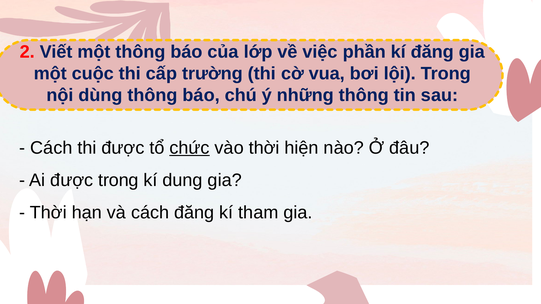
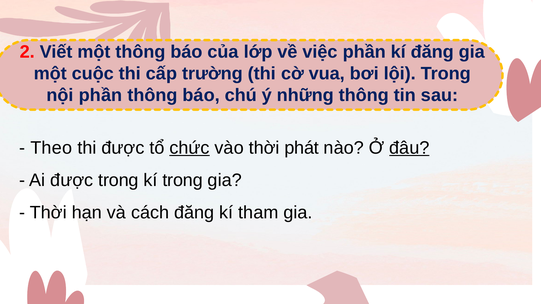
nội dùng: dùng -> phần
Cách at (51, 148): Cách -> Theo
hiện: hiện -> phát
đâu underline: none -> present
kí dung: dung -> trong
